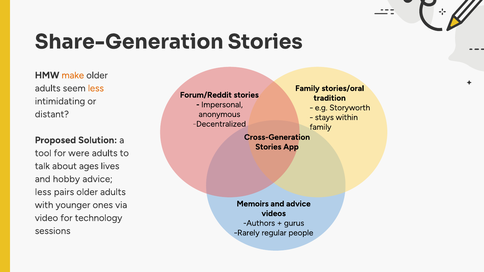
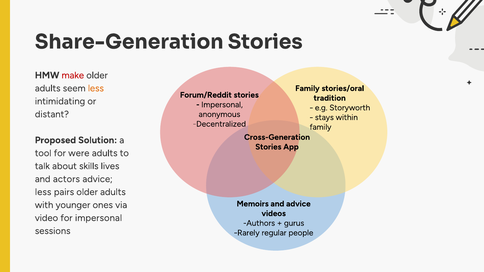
make colour: orange -> red
ages: ages -> skills
hobby: hobby -> actors
for technology: technology -> impersonal
